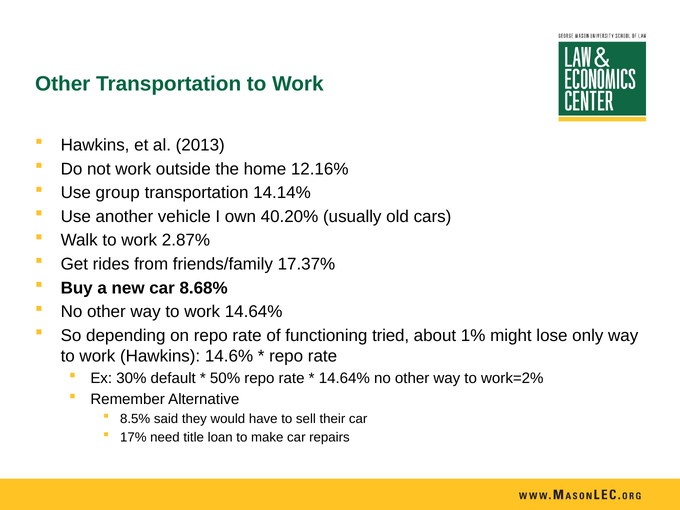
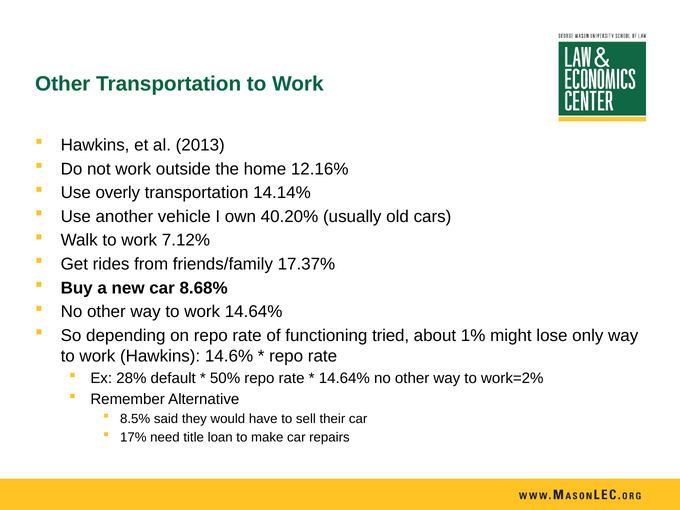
group: group -> overly
2.87%: 2.87% -> 7.12%
30%: 30% -> 28%
